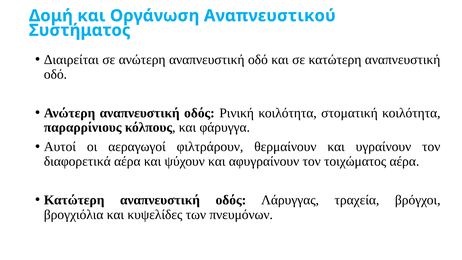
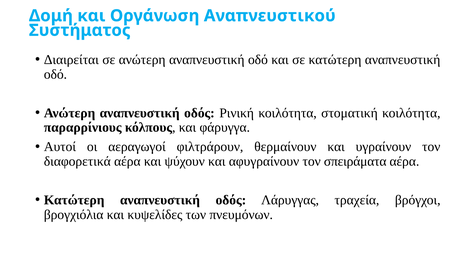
τοιχώματος: τοιχώματος -> σπειράματα
